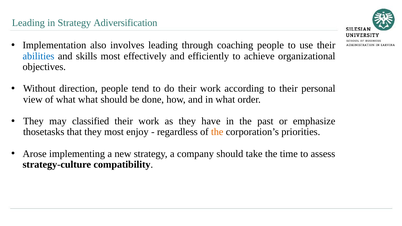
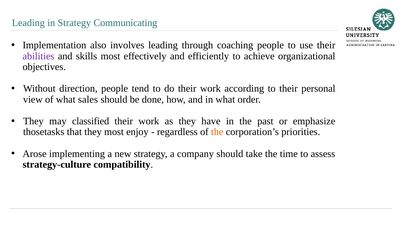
Adiversification: Adiversification -> Communicating
abilities colour: blue -> purple
what what: what -> sales
